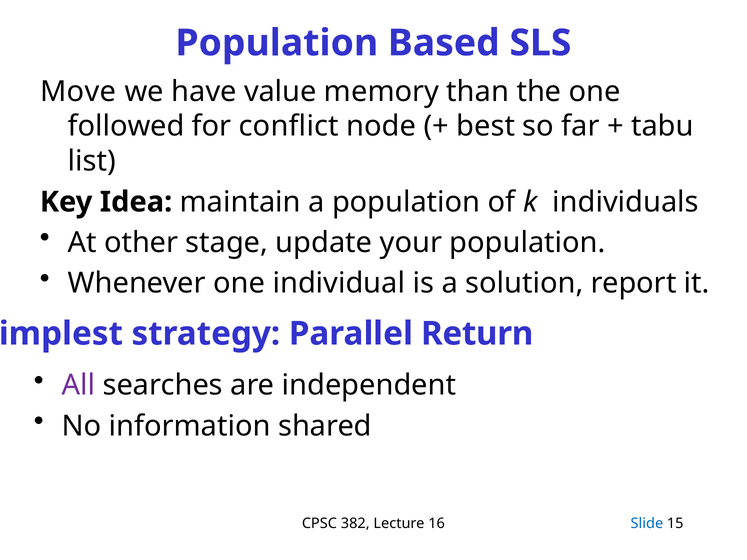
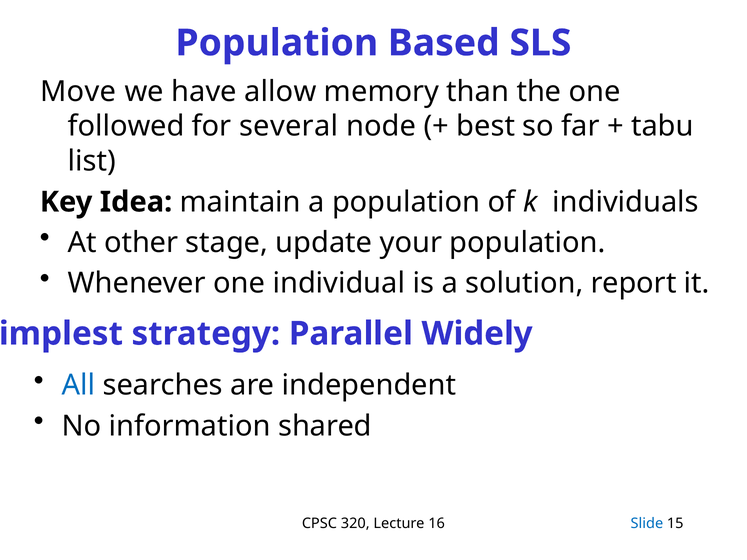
value: value -> allow
conflict: conflict -> several
Return: Return -> Widely
All colour: purple -> blue
382: 382 -> 320
